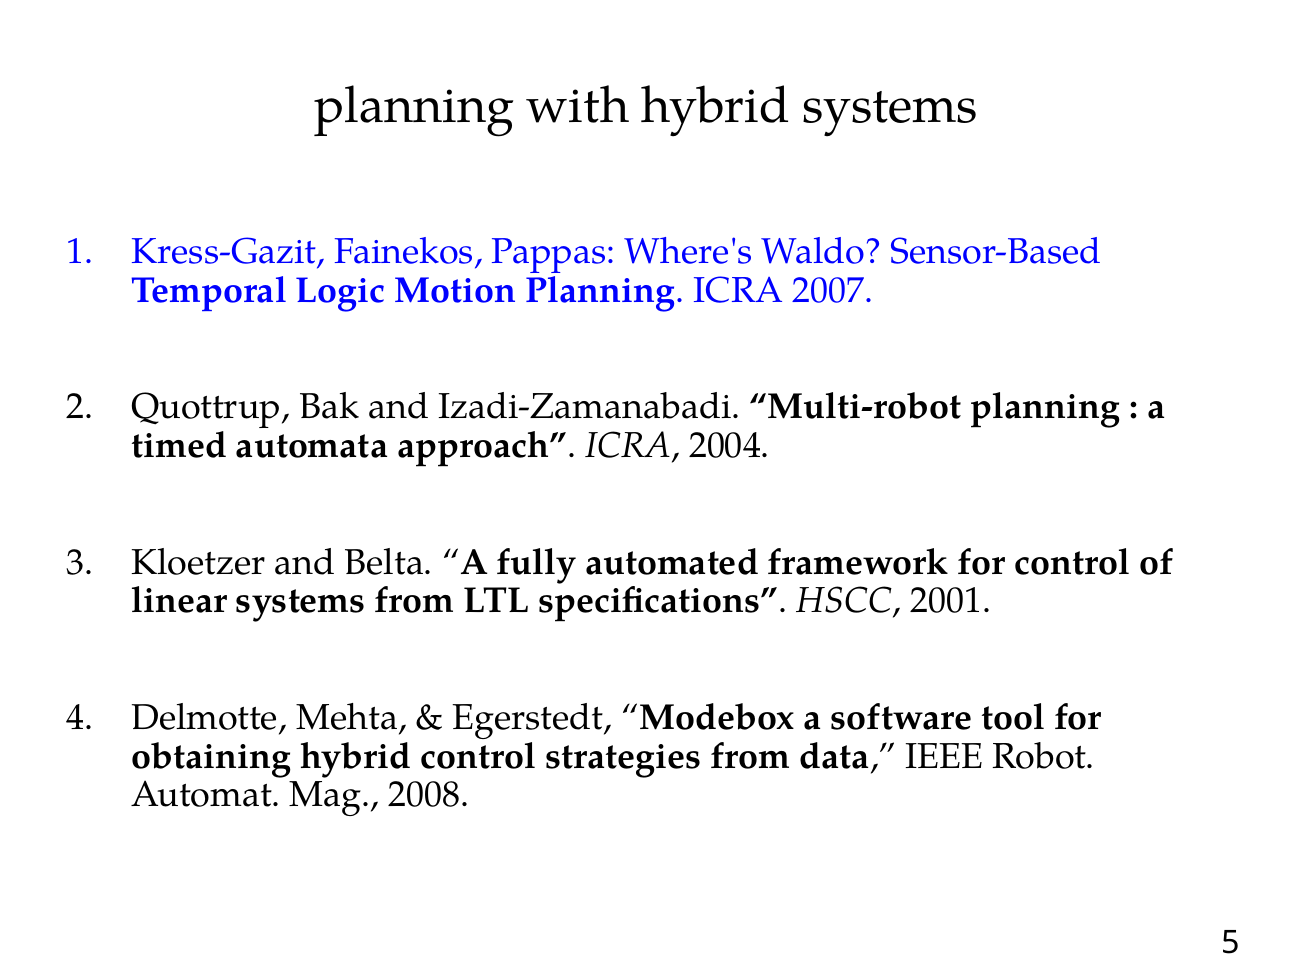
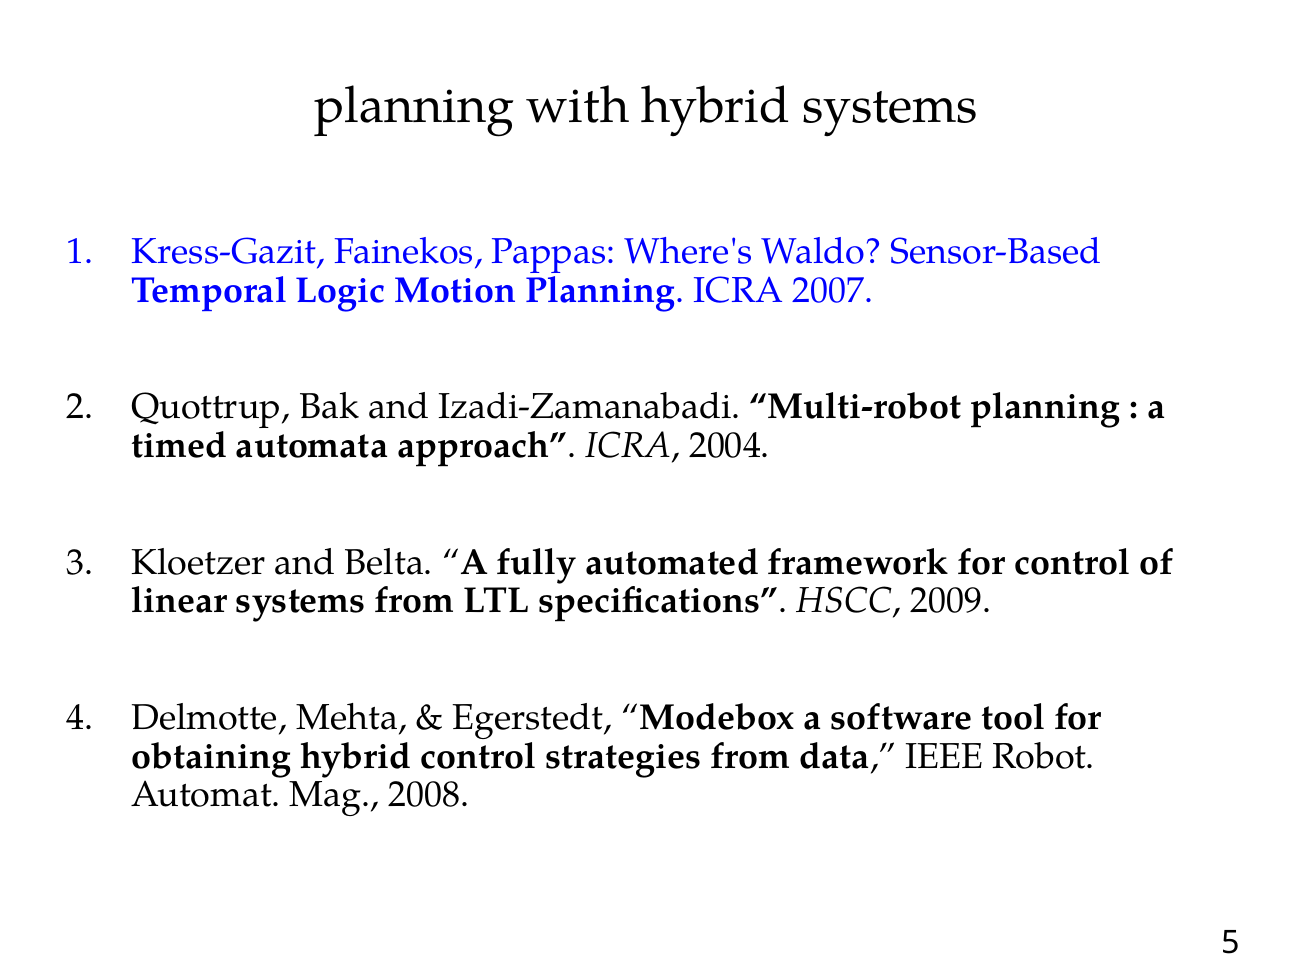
2001: 2001 -> 2009
